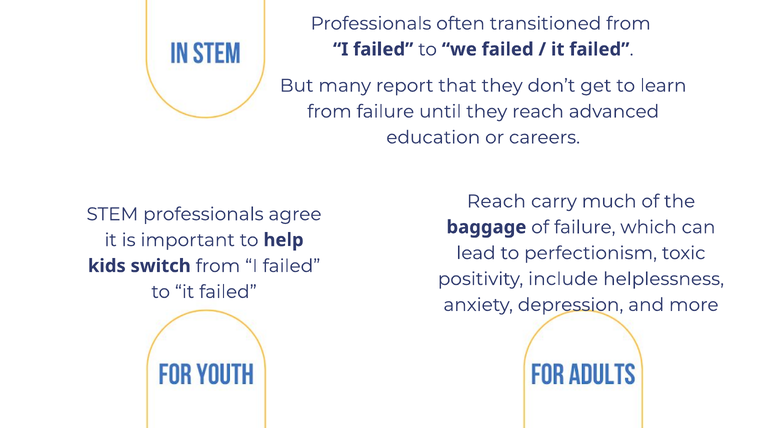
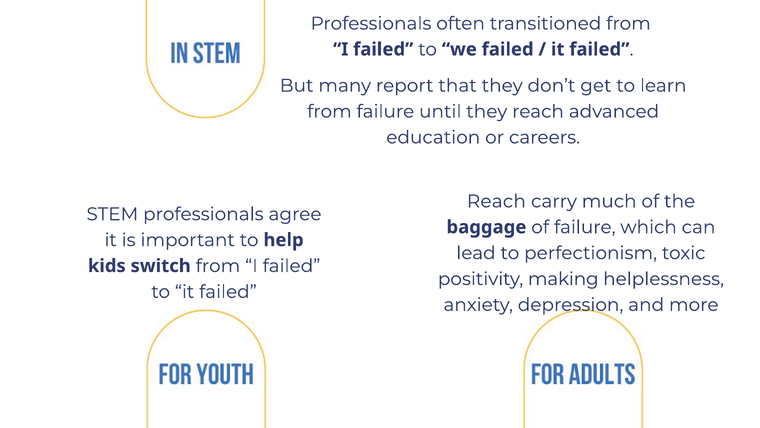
include: include -> making
